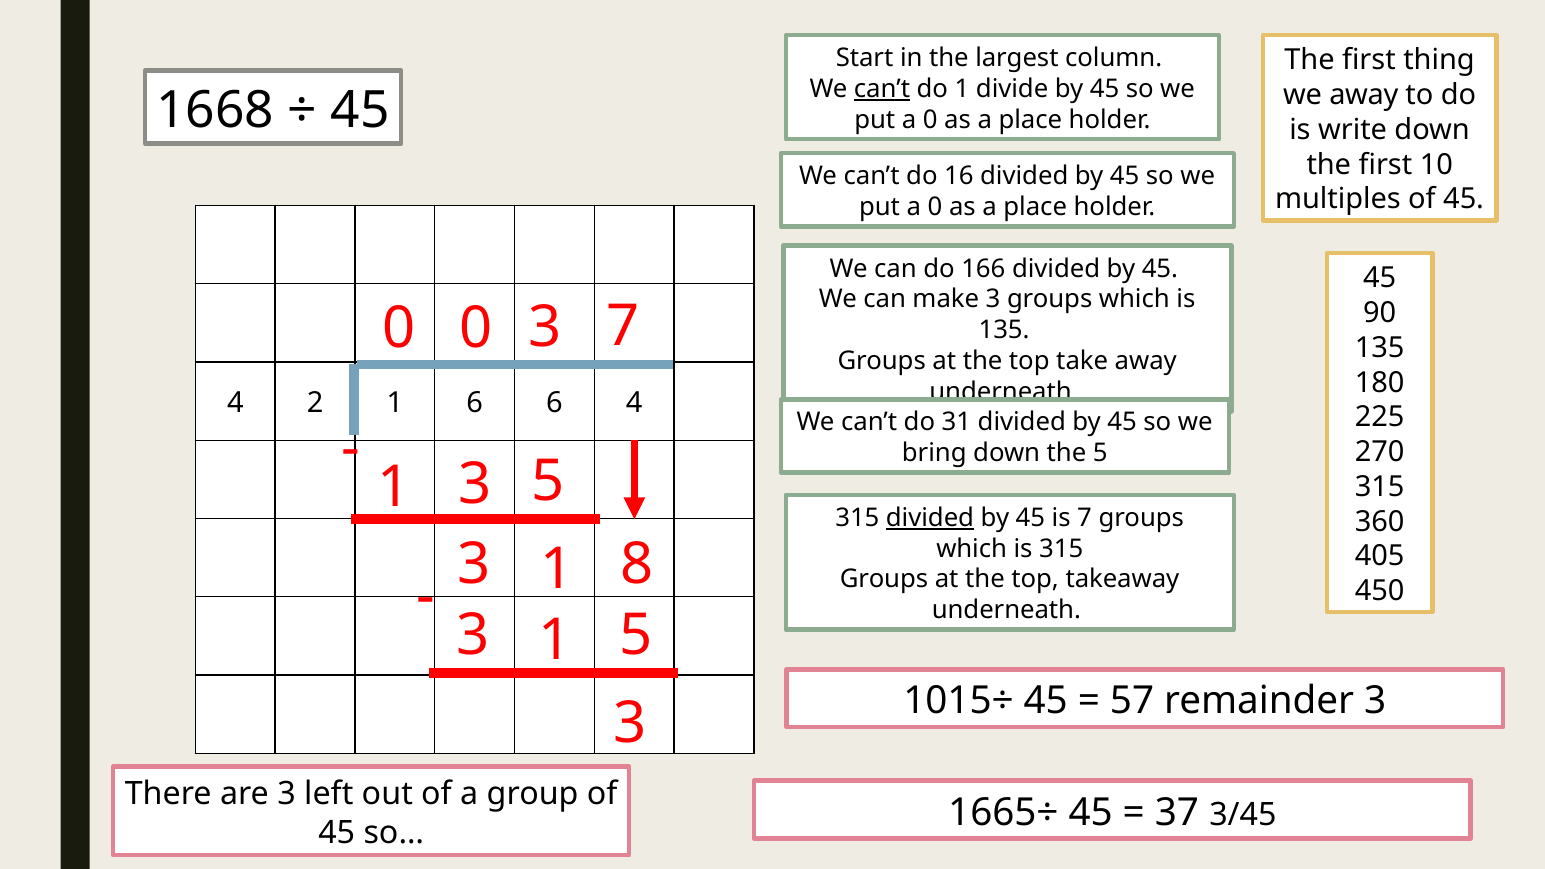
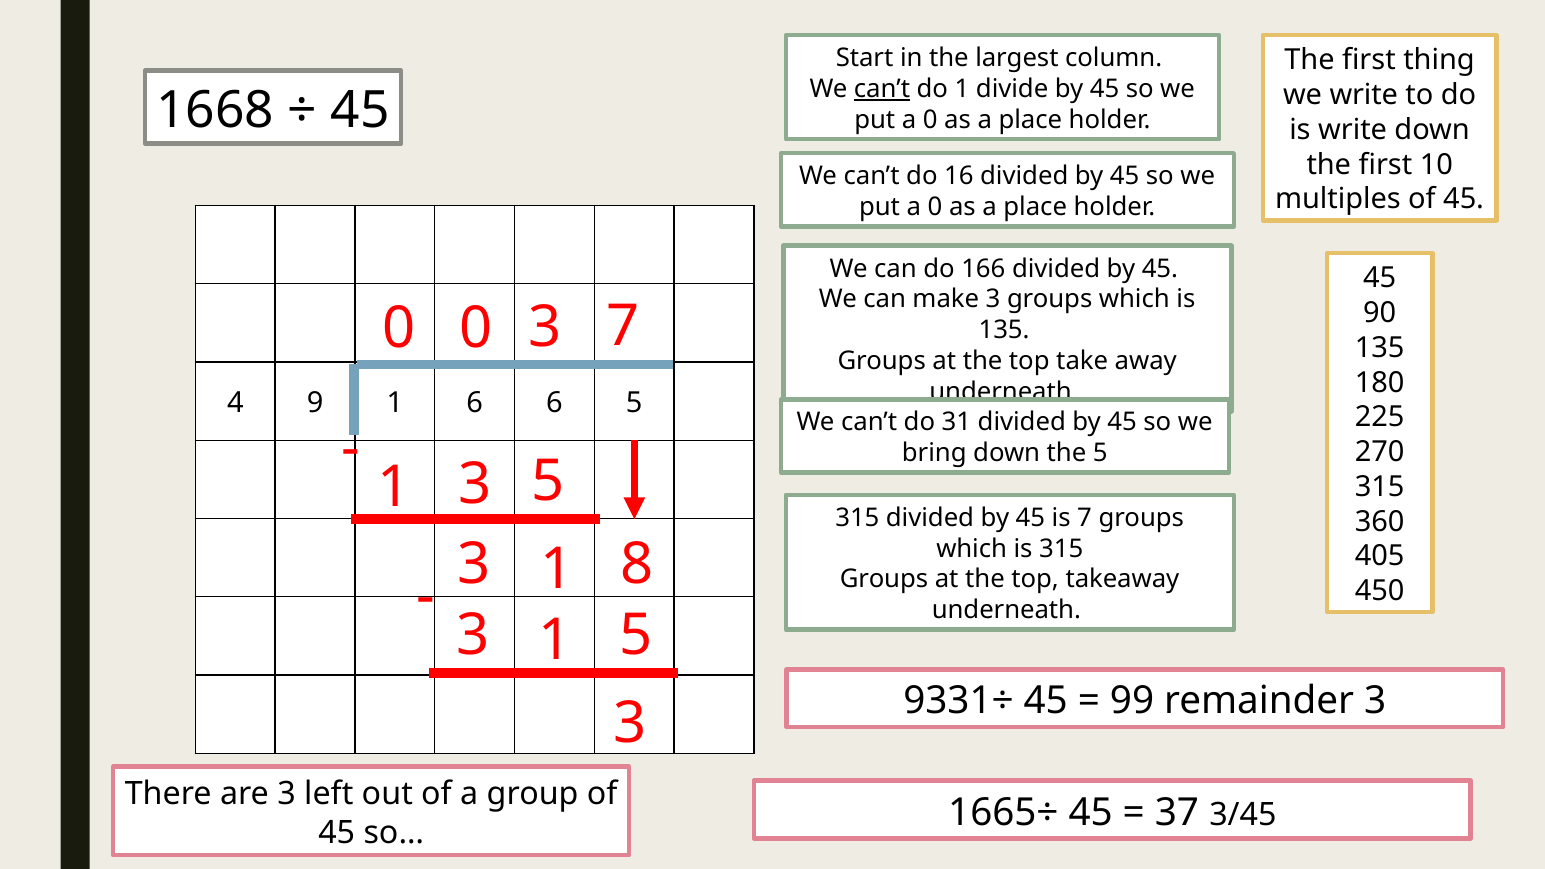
we away: away -> write
2: 2 -> 9
6 4: 4 -> 5
divided at (930, 518) underline: present -> none
1015÷: 1015÷ -> 9331÷
57: 57 -> 99
